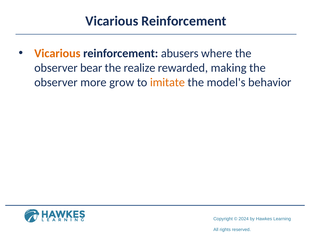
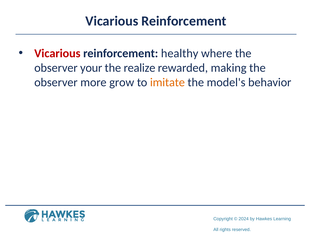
Vicarious at (57, 53) colour: orange -> red
abusers: abusers -> healthy
bear: bear -> your
